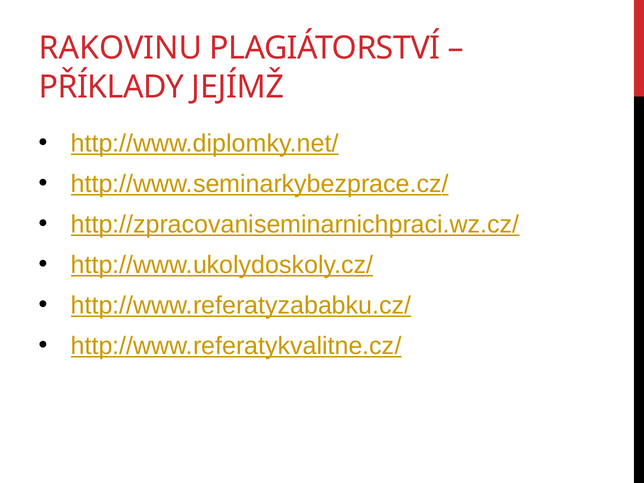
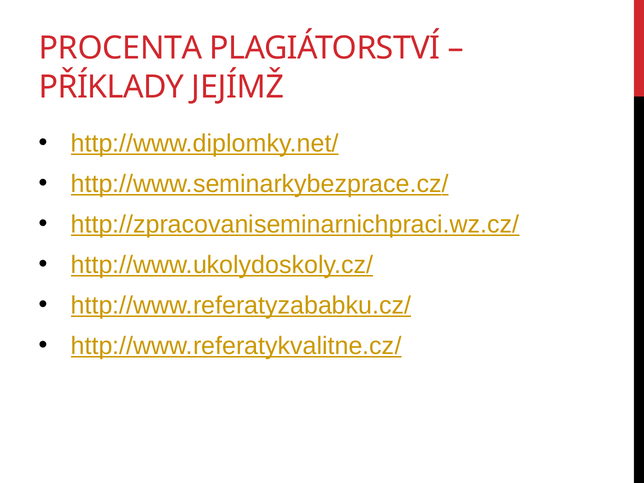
RAKOVINU: RAKOVINU -> PROCENTA
